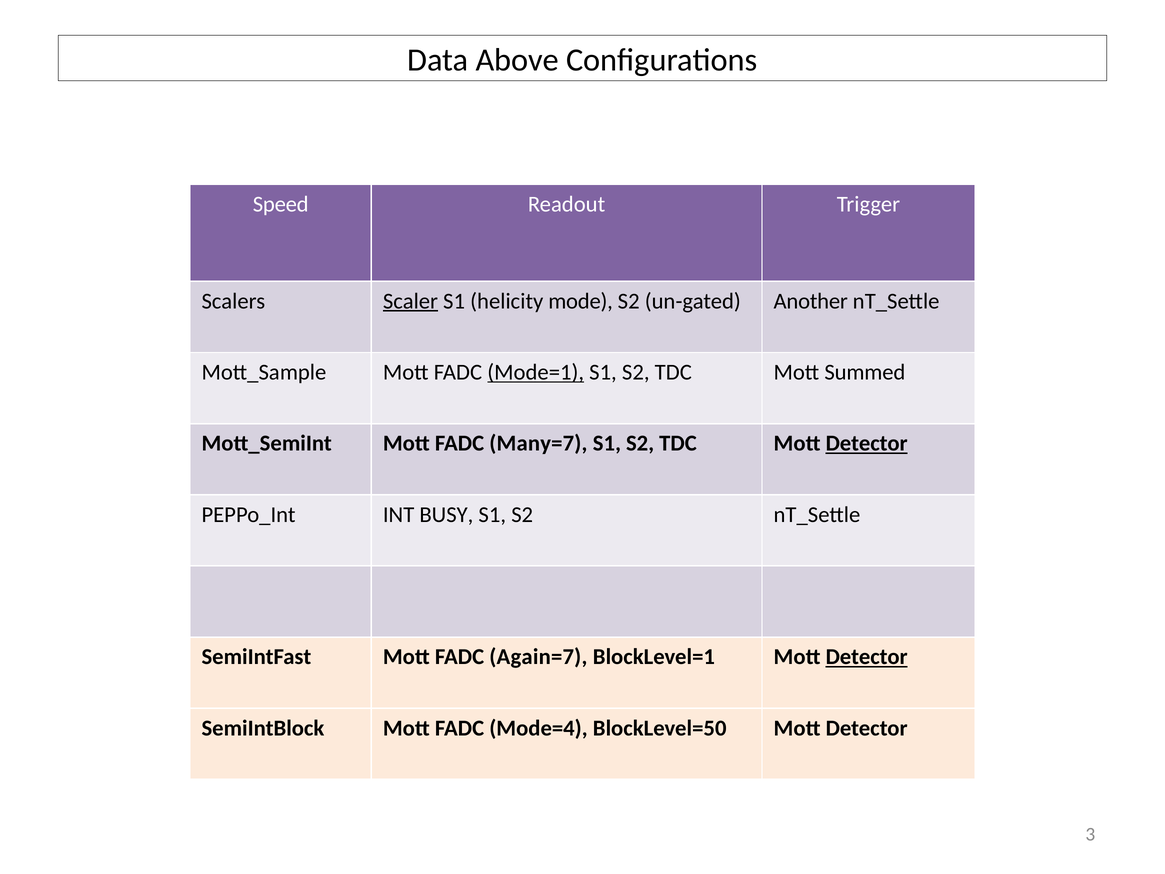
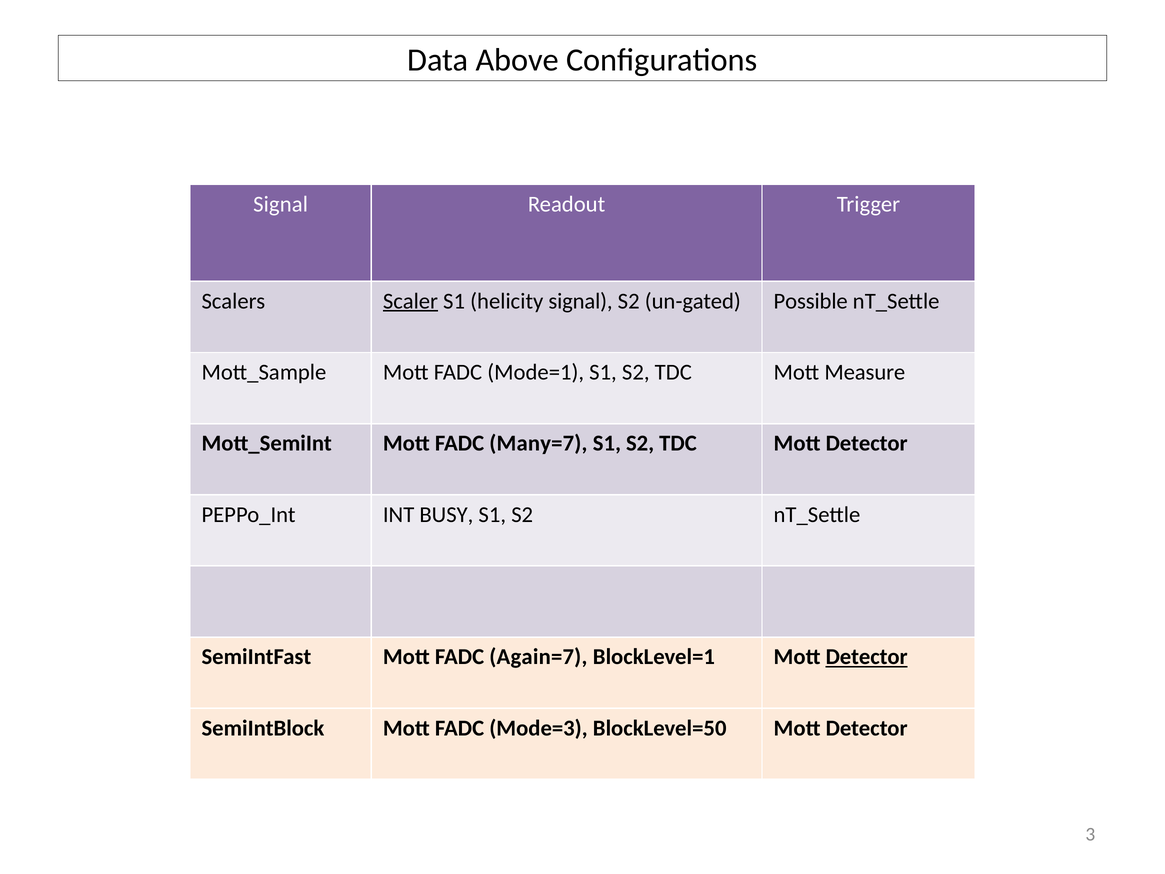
Speed at (281, 204): Speed -> Signal
helicity mode: mode -> signal
Another: Another -> Possible
Mode=1 underline: present -> none
Summed: Summed -> Measure
Detector at (867, 443) underline: present -> none
Mode=4: Mode=4 -> Mode=3
